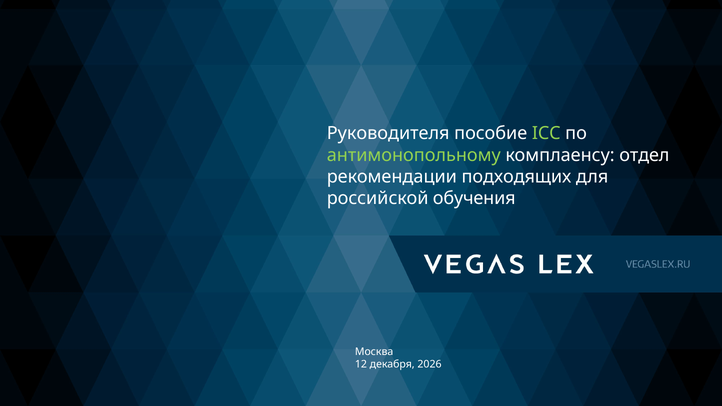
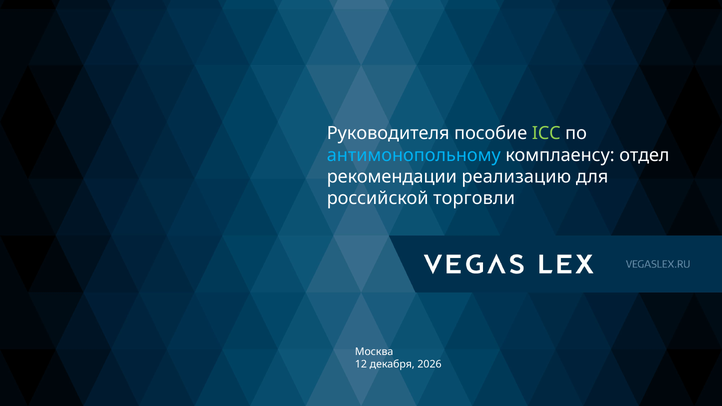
антимонопольному colour: light green -> light blue
подходящих: подходящих -> реализацию
обучения: обучения -> торговли
